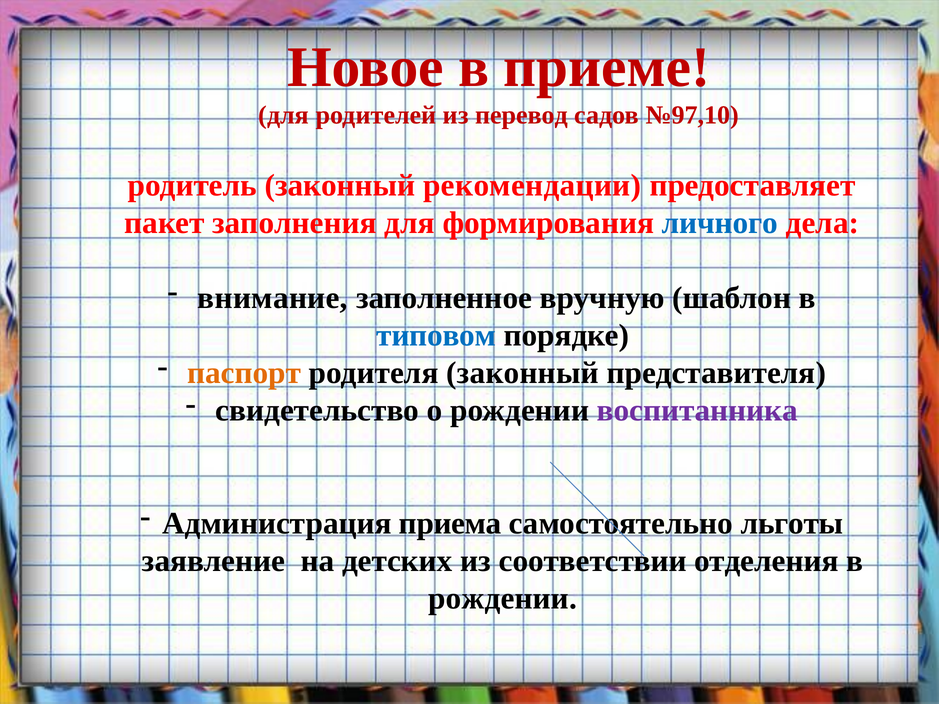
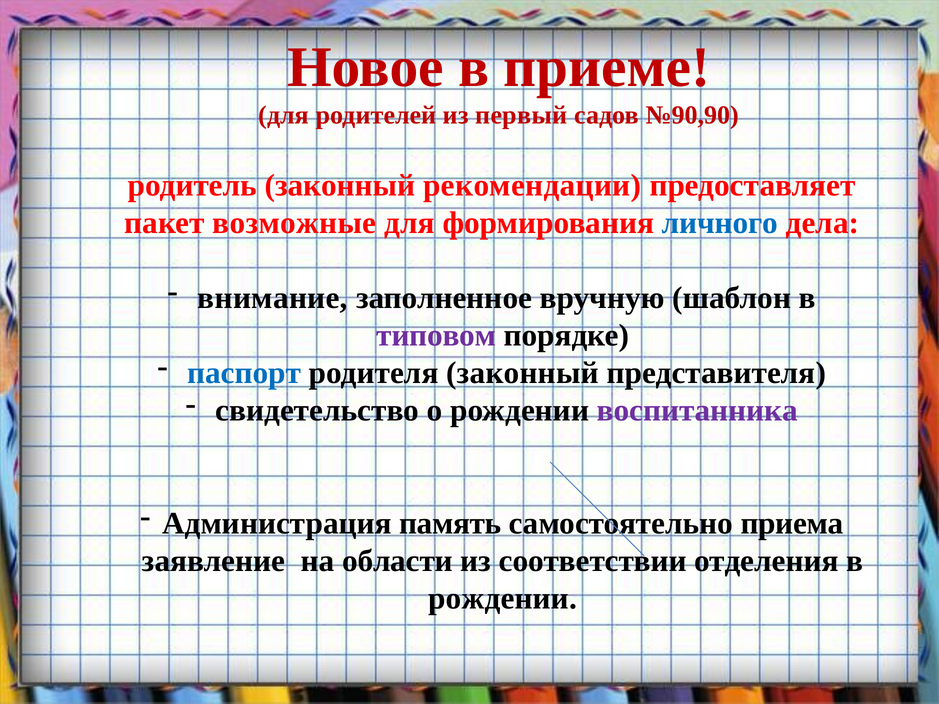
перевод: перевод -> первый
№97,10: №97,10 -> №90,90
заполнения: заполнения -> возможные
типовом colour: blue -> purple
паспорт colour: orange -> blue
приема: приема -> память
льготы: льготы -> приема
детских: детских -> области
